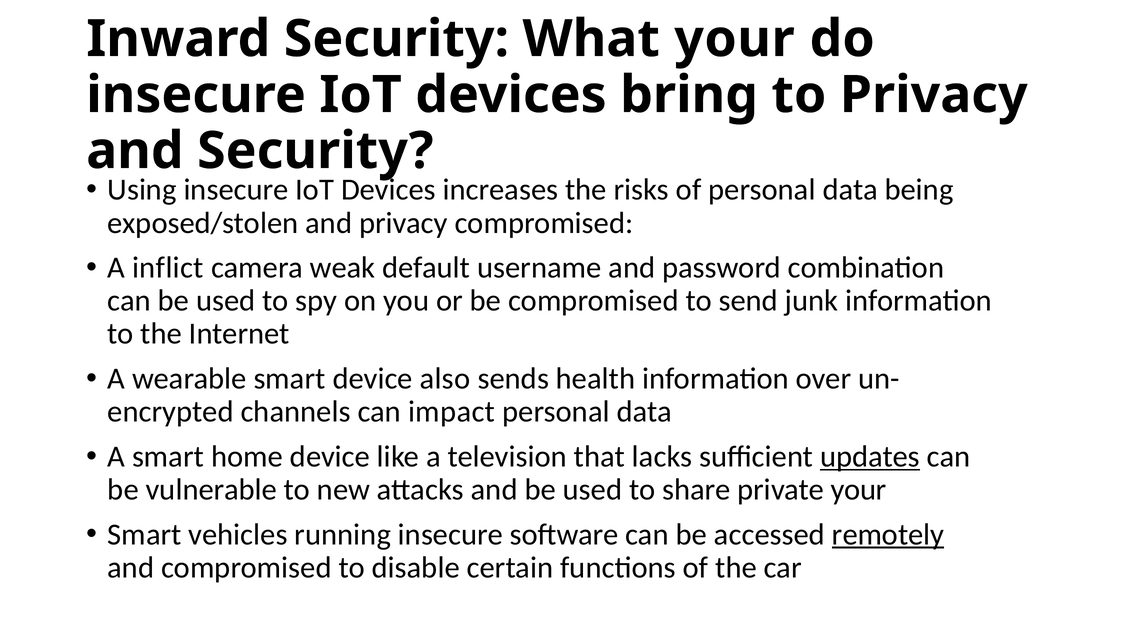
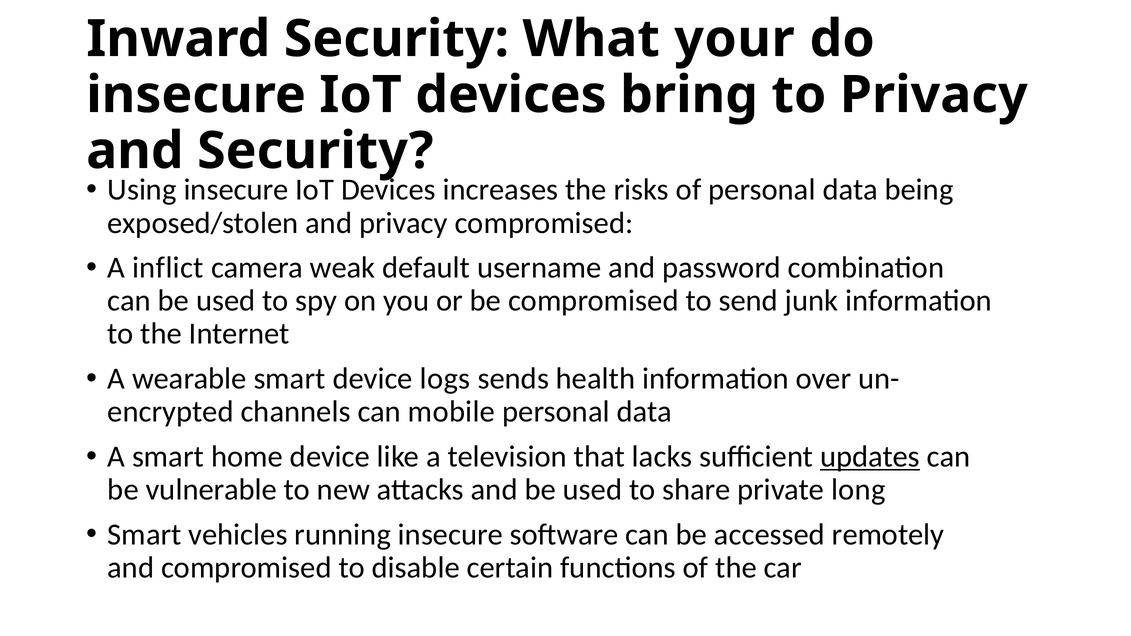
also: also -> logs
impact: impact -> mobile
private your: your -> long
remotely underline: present -> none
